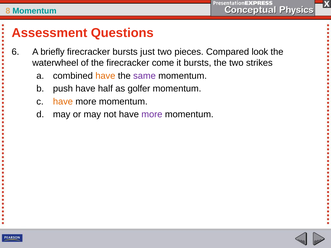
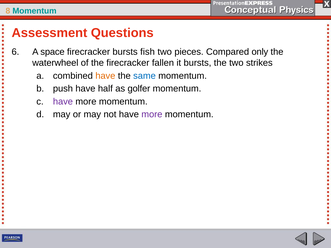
briefly: briefly -> space
just: just -> fish
look: look -> only
come: come -> fallen
same colour: purple -> blue
have at (63, 102) colour: orange -> purple
